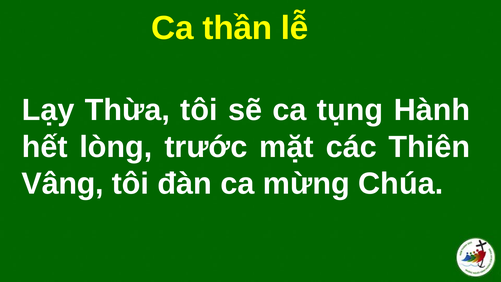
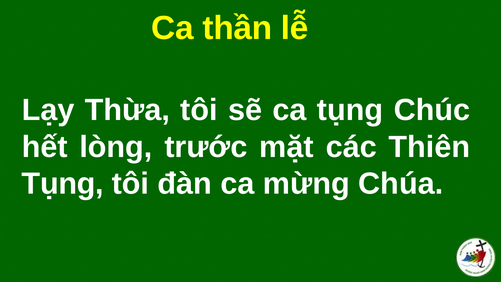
Hành: Hành -> Chúc
Vâng at (63, 184): Vâng -> Tụng
